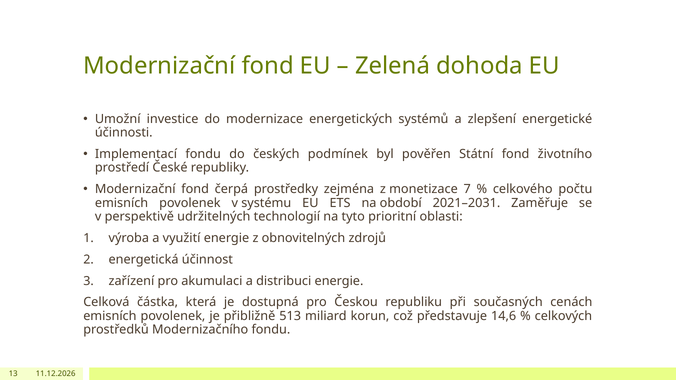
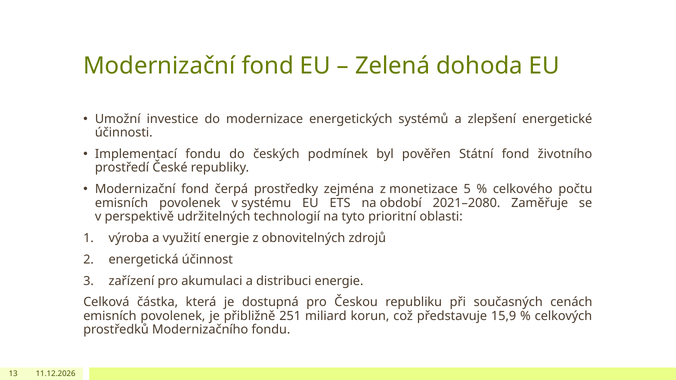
7: 7 -> 5
2021–2031: 2021–2031 -> 2021–2080
513: 513 -> 251
14,6: 14,6 -> 15,9
